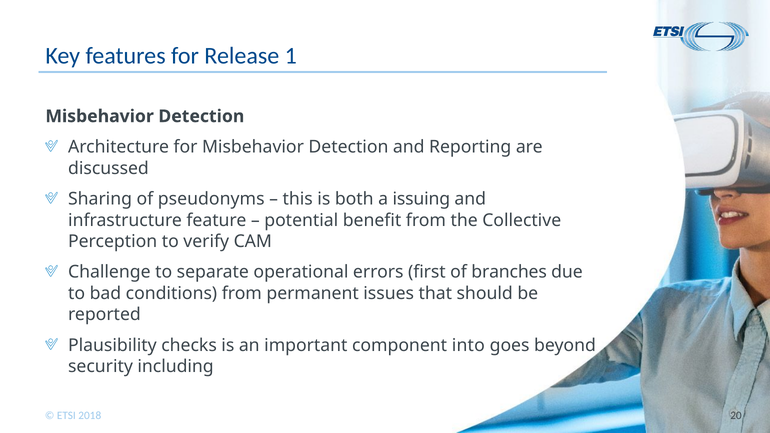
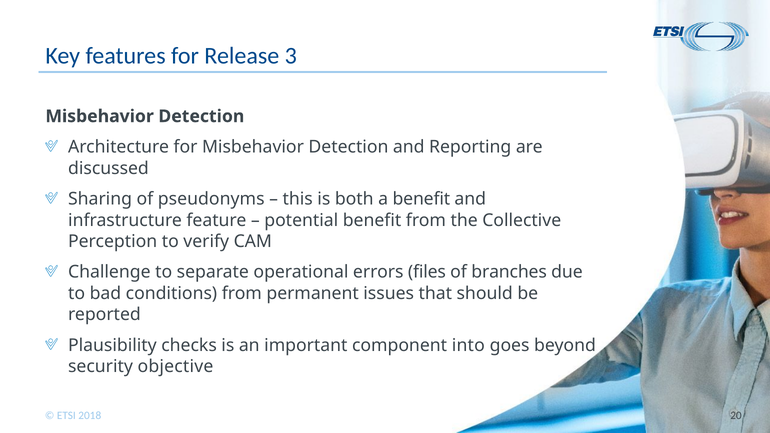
1: 1 -> 3
a issuing: issuing -> benefit
first: first -> files
including: including -> objective
